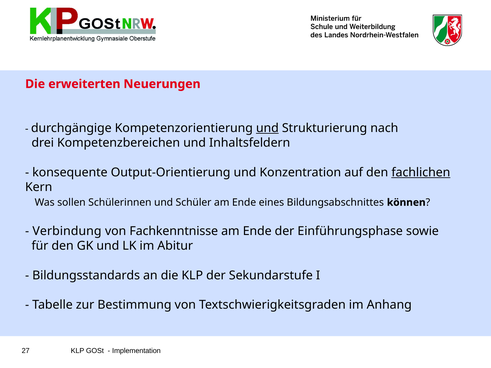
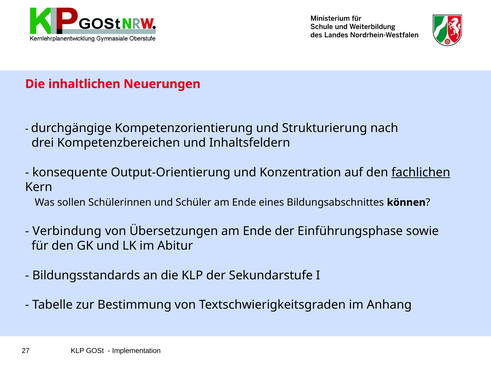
erweiterten: erweiterten -> inhaltlichen
und at (267, 128) underline: present -> none
Fachkenntnisse: Fachkenntnisse -> Übersetzungen
